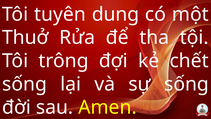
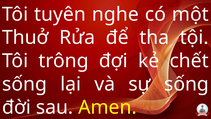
dung: dung -> nghe
